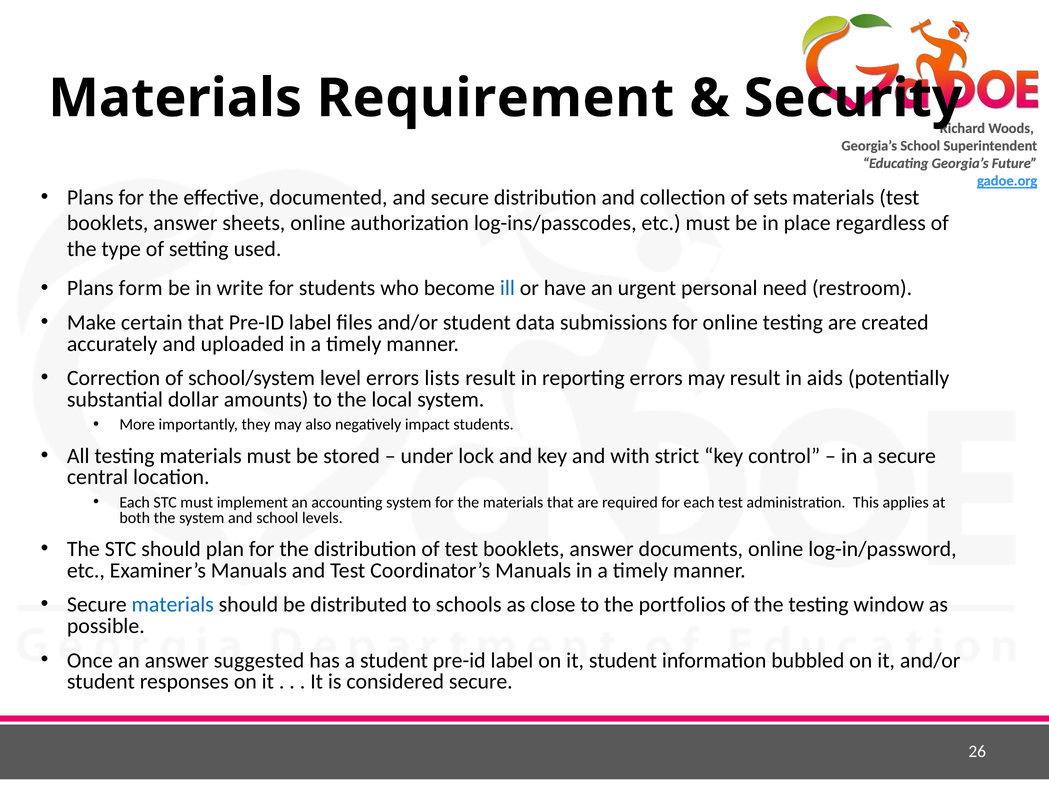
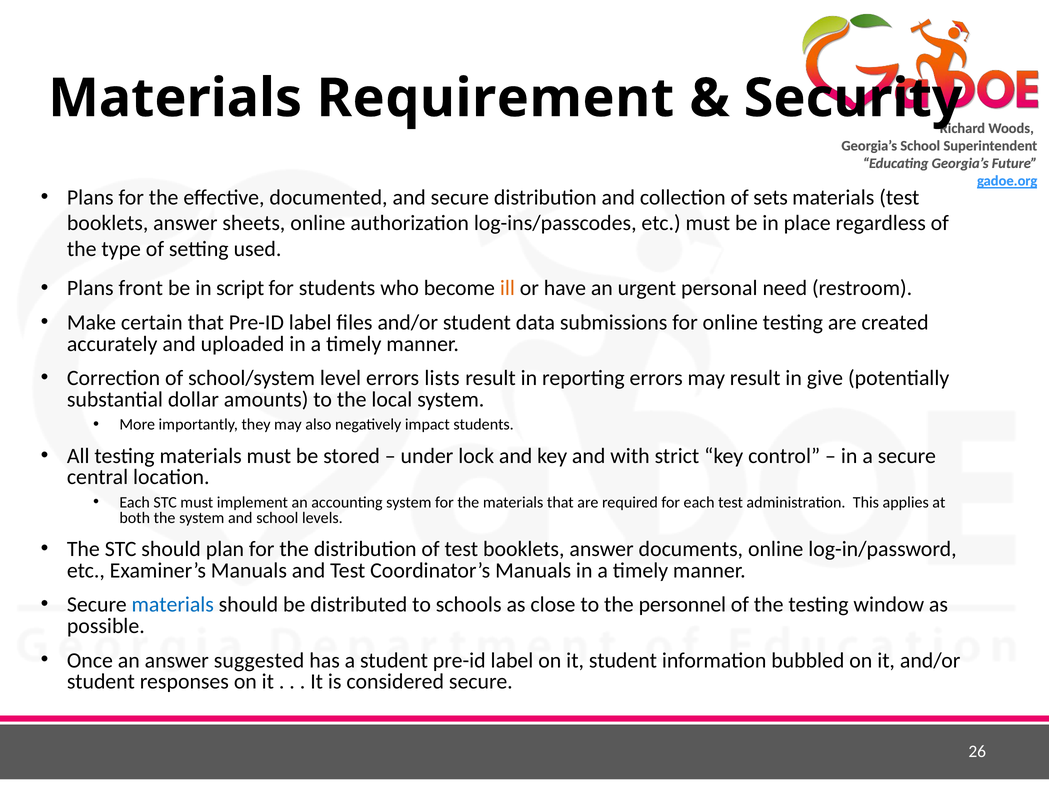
form: form -> front
write: write -> script
ill colour: blue -> orange
aids: aids -> give
portfolios: portfolios -> personnel
